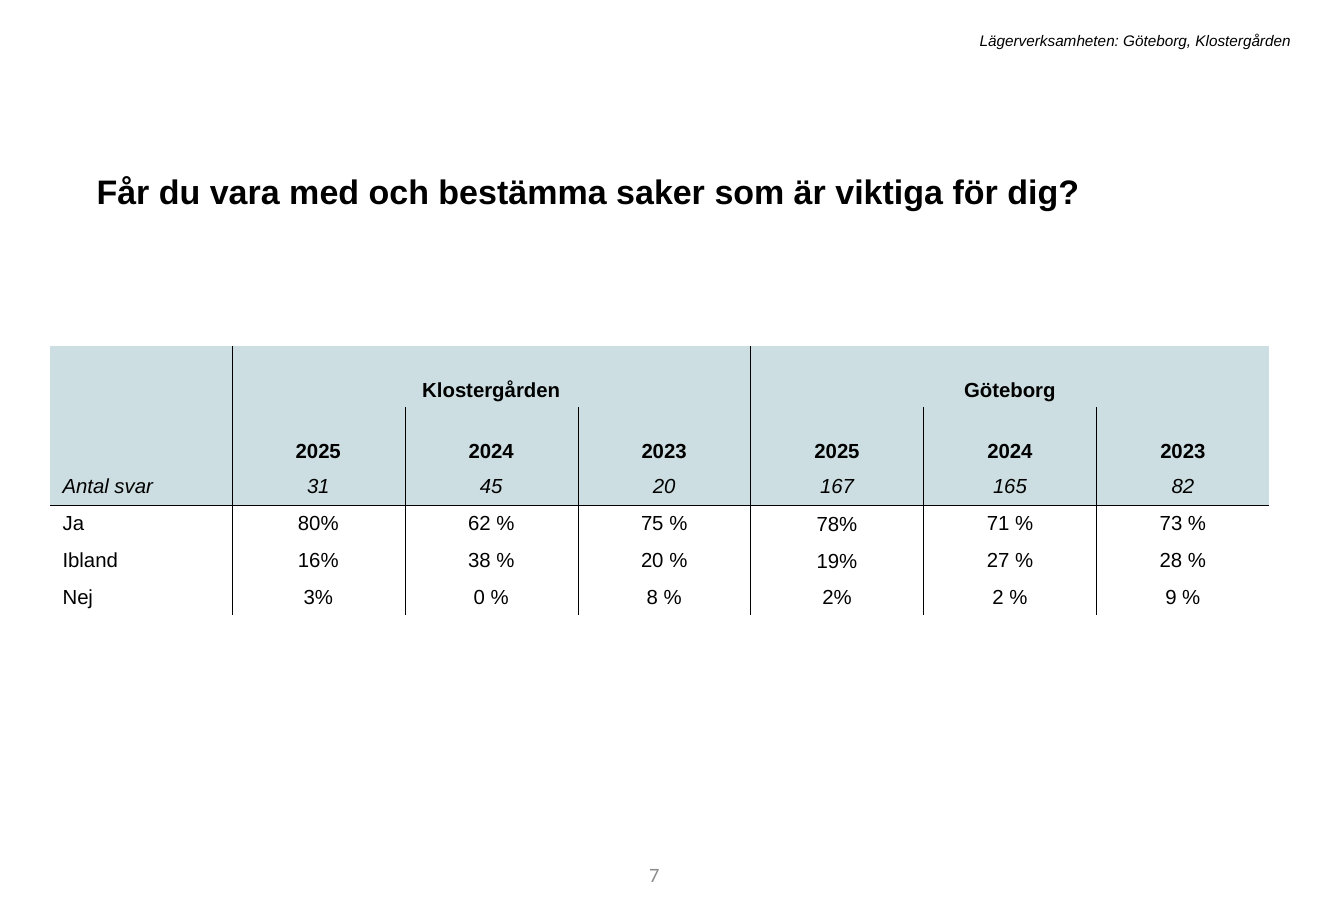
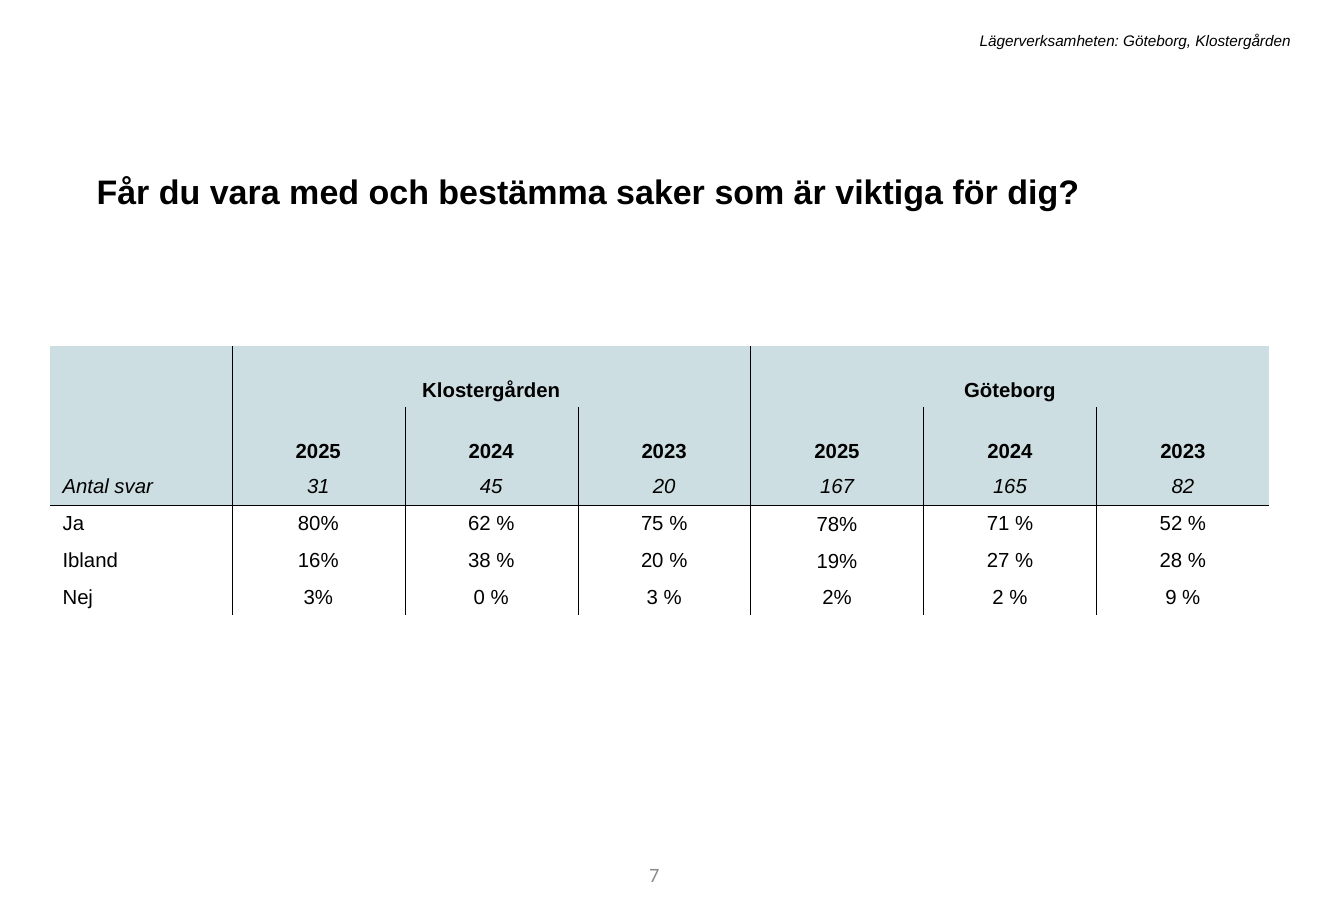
73: 73 -> 52
8: 8 -> 3
